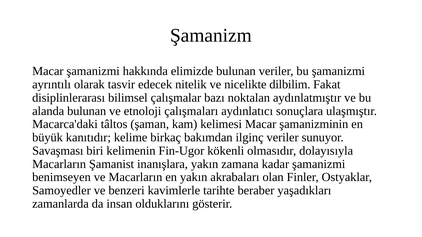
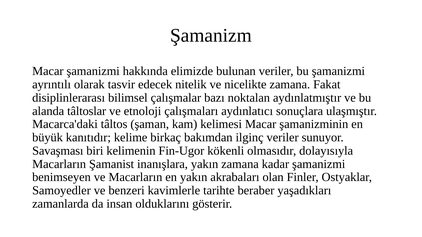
nicelikte dilbilim: dilbilim -> zamana
alanda bulunan: bulunan -> tâltoslar
